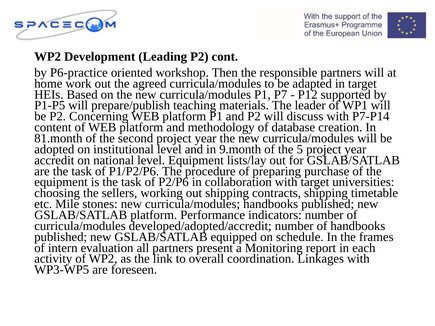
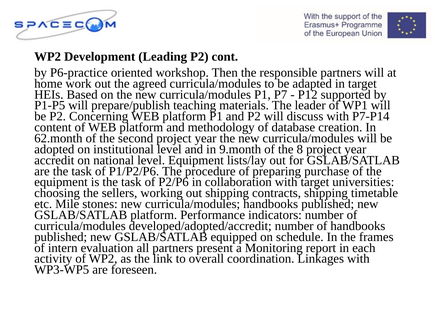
81.month: 81.month -> 62.month
5: 5 -> 8
